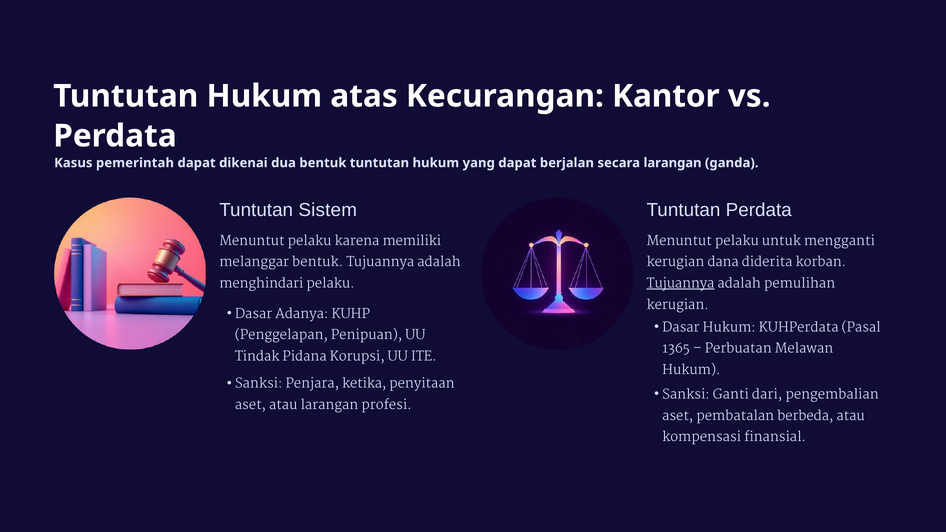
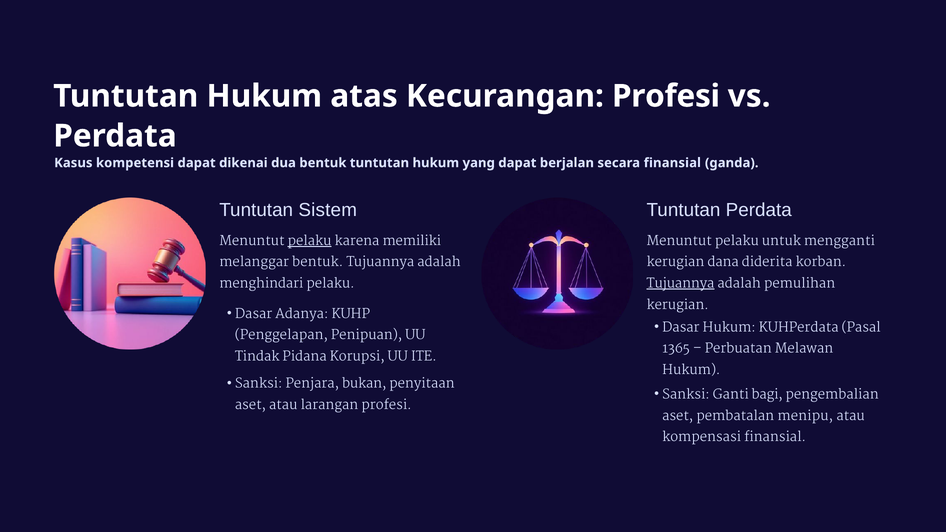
Kecurangan Kantor: Kantor -> Profesi
pemerintah: pemerintah -> kompetensi
secara larangan: larangan -> finansial
pelaku at (310, 241) underline: none -> present
ketika: ketika -> bukan
dari: dari -> bagi
berbeda: berbeda -> menipu
